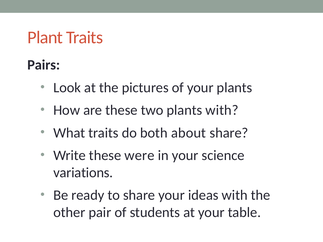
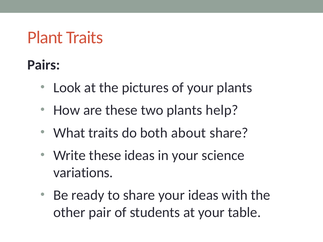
plants with: with -> help
these were: were -> ideas
